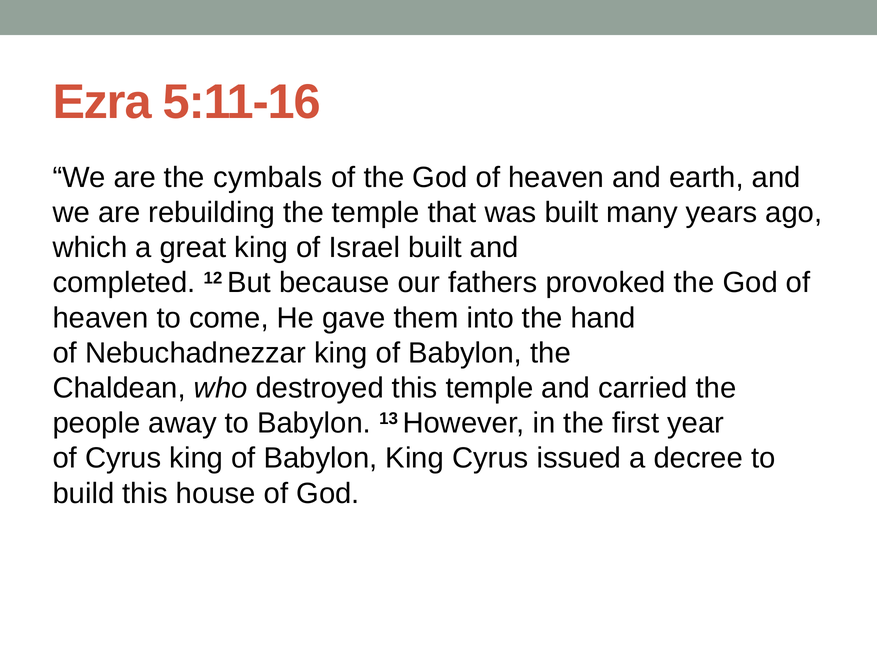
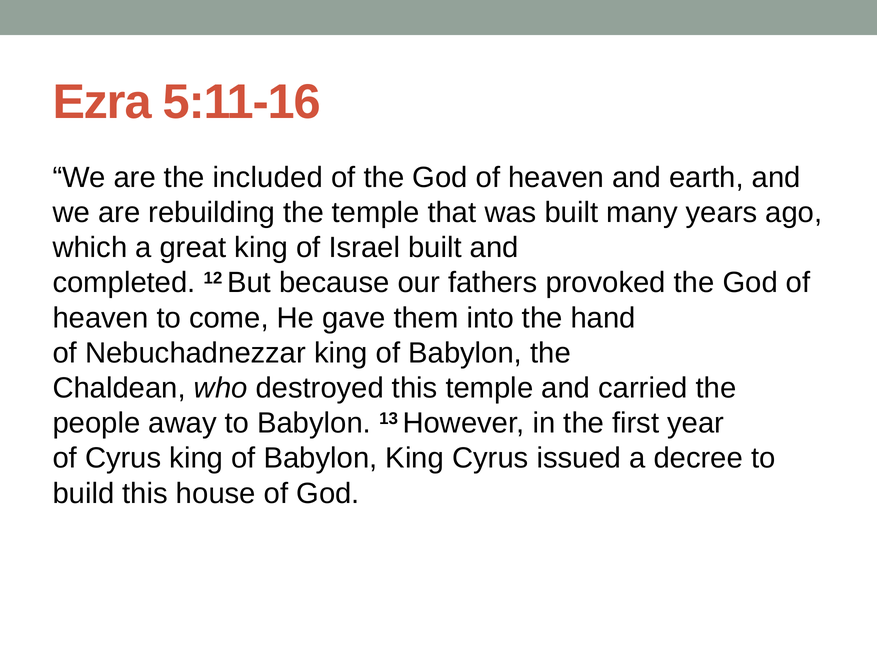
cymbals: cymbals -> included
